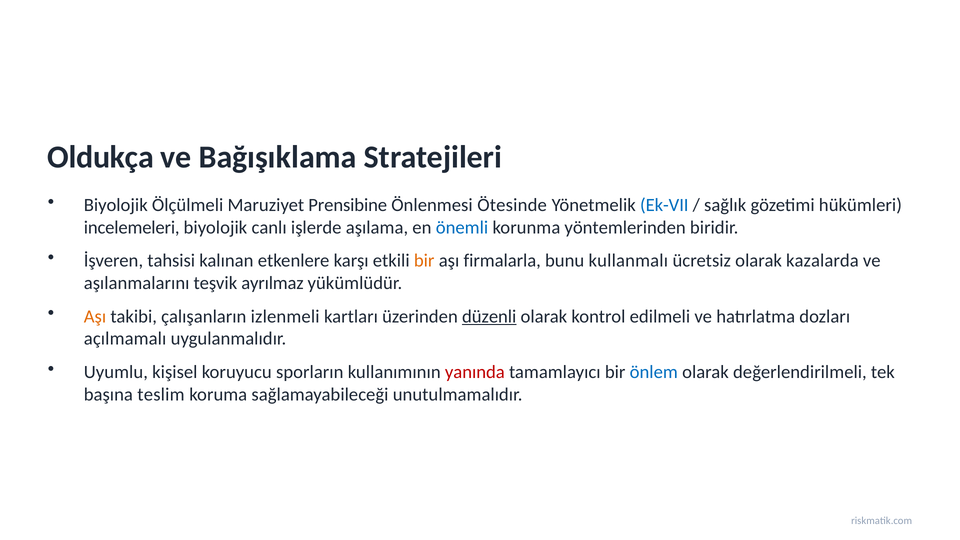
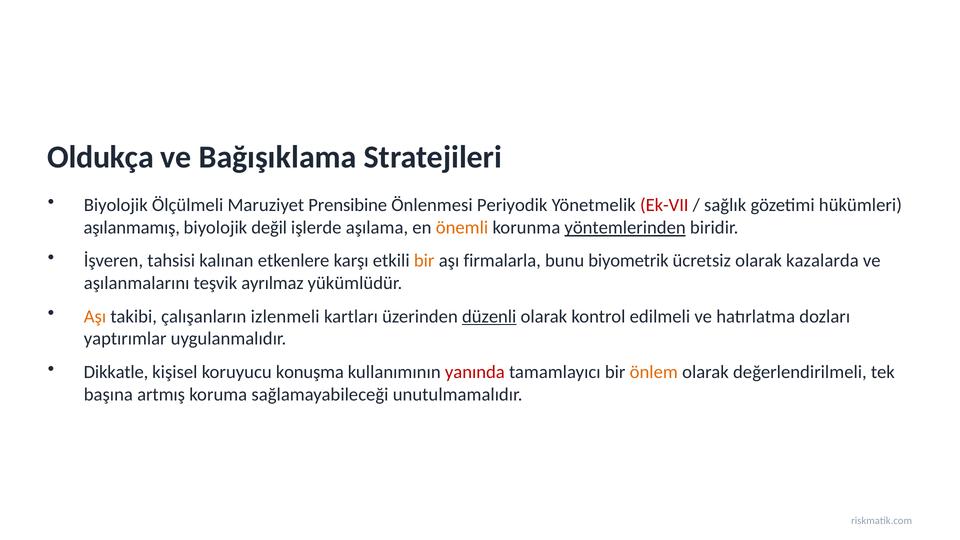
Ötesinde: Ötesinde -> Periyodik
Ek-VII colour: blue -> red
incelemeleri: incelemeleri -> aşılanmamış
canlı: canlı -> değil
önemli colour: blue -> orange
yöntemlerinden underline: none -> present
kullanmalı: kullanmalı -> biyometrik
açılmamalı: açılmamalı -> yaptırımlar
Uyumlu: Uyumlu -> Dikkatle
sporların: sporların -> konuşma
önlem colour: blue -> orange
teslim: teslim -> artmış
